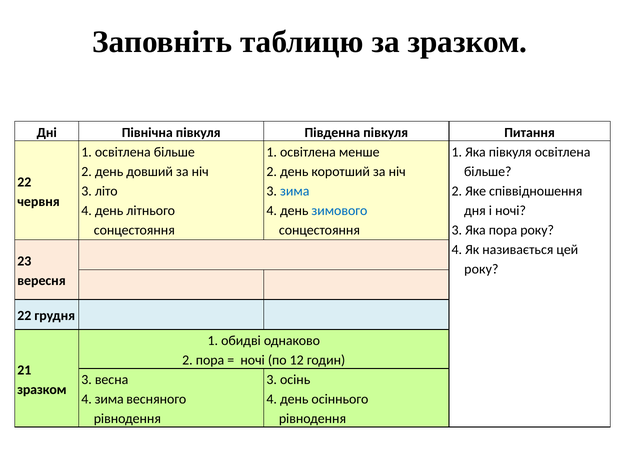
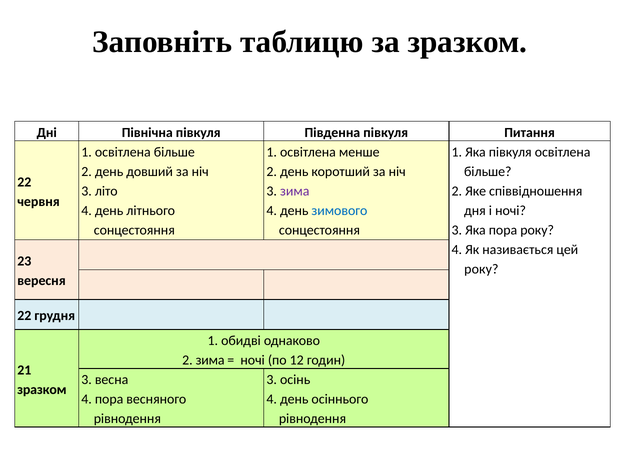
зима at (295, 191) colour: blue -> purple
2 пора: пора -> зима
4 зима: зима -> пора
